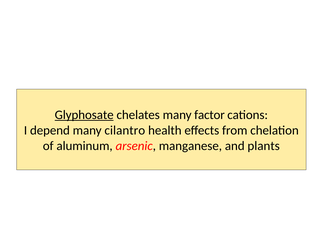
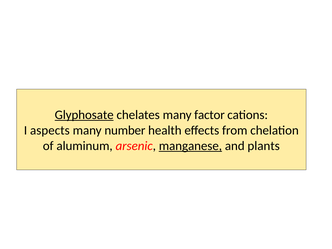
depend: depend -> aspects
cilantro: cilantro -> number
manganese underline: none -> present
